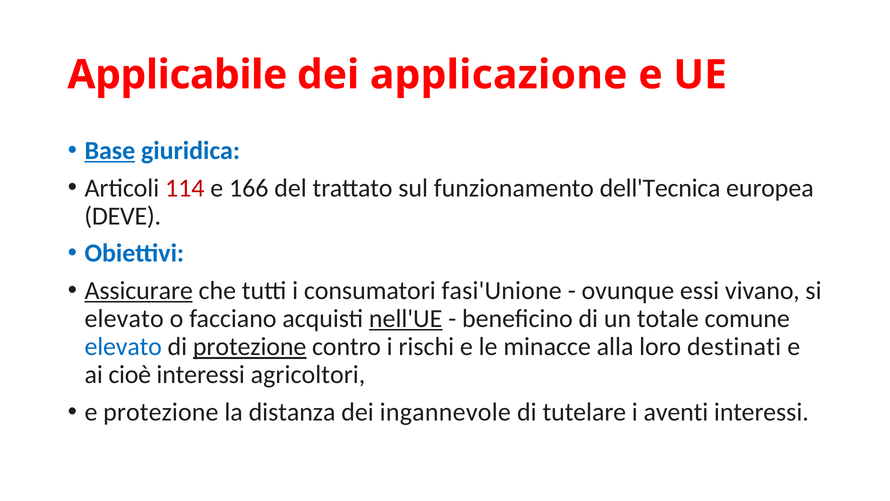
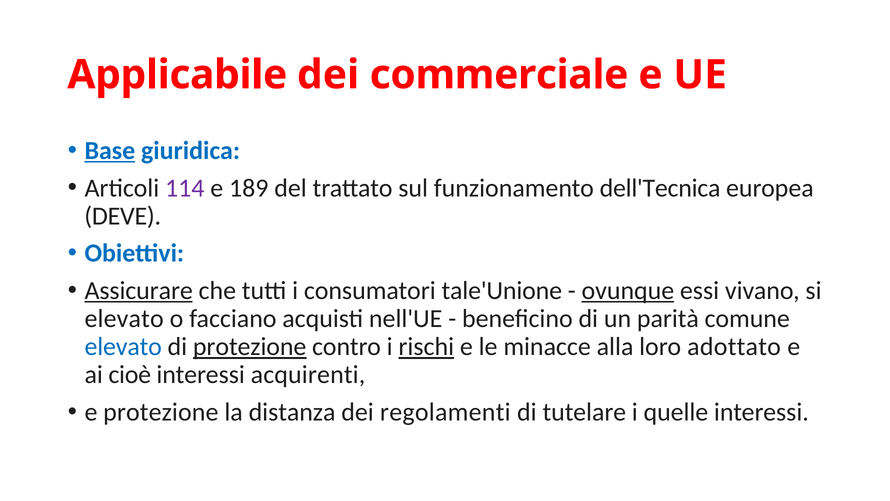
applicazione: applicazione -> commerciale
114 colour: red -> purple
166: 166 -> 189
fasi'Unione: fasi'Unione -> tale'Unione
ovunque underline: none -> present
nell'UE underline: present -> none
totale: totale -> parità
rischi underline: none -> present
destinati: destinati -> adottato
agricoltori: agricoltori -> acquirenti
ingannevole: ingannevole -> regolamenti
aventi: aventi -> quelle
